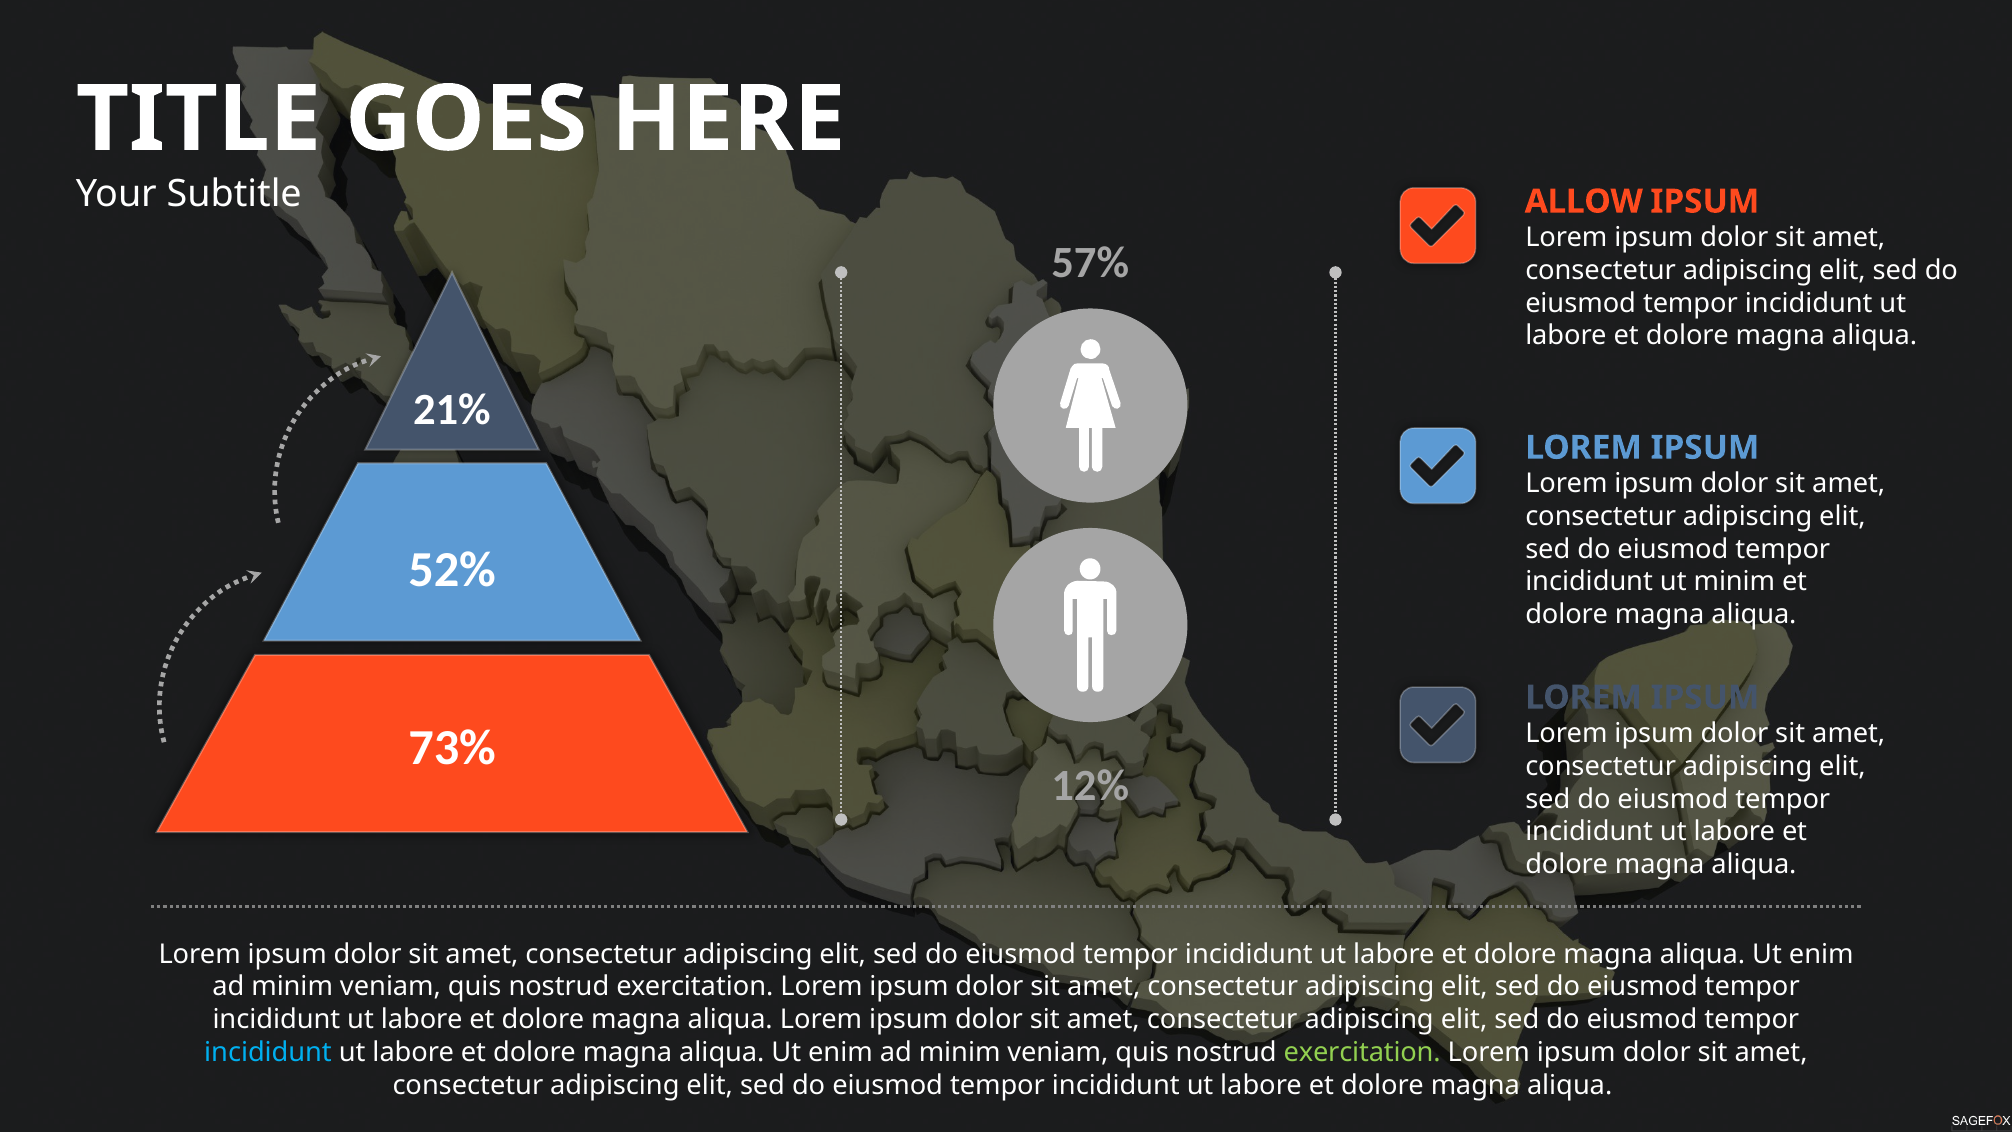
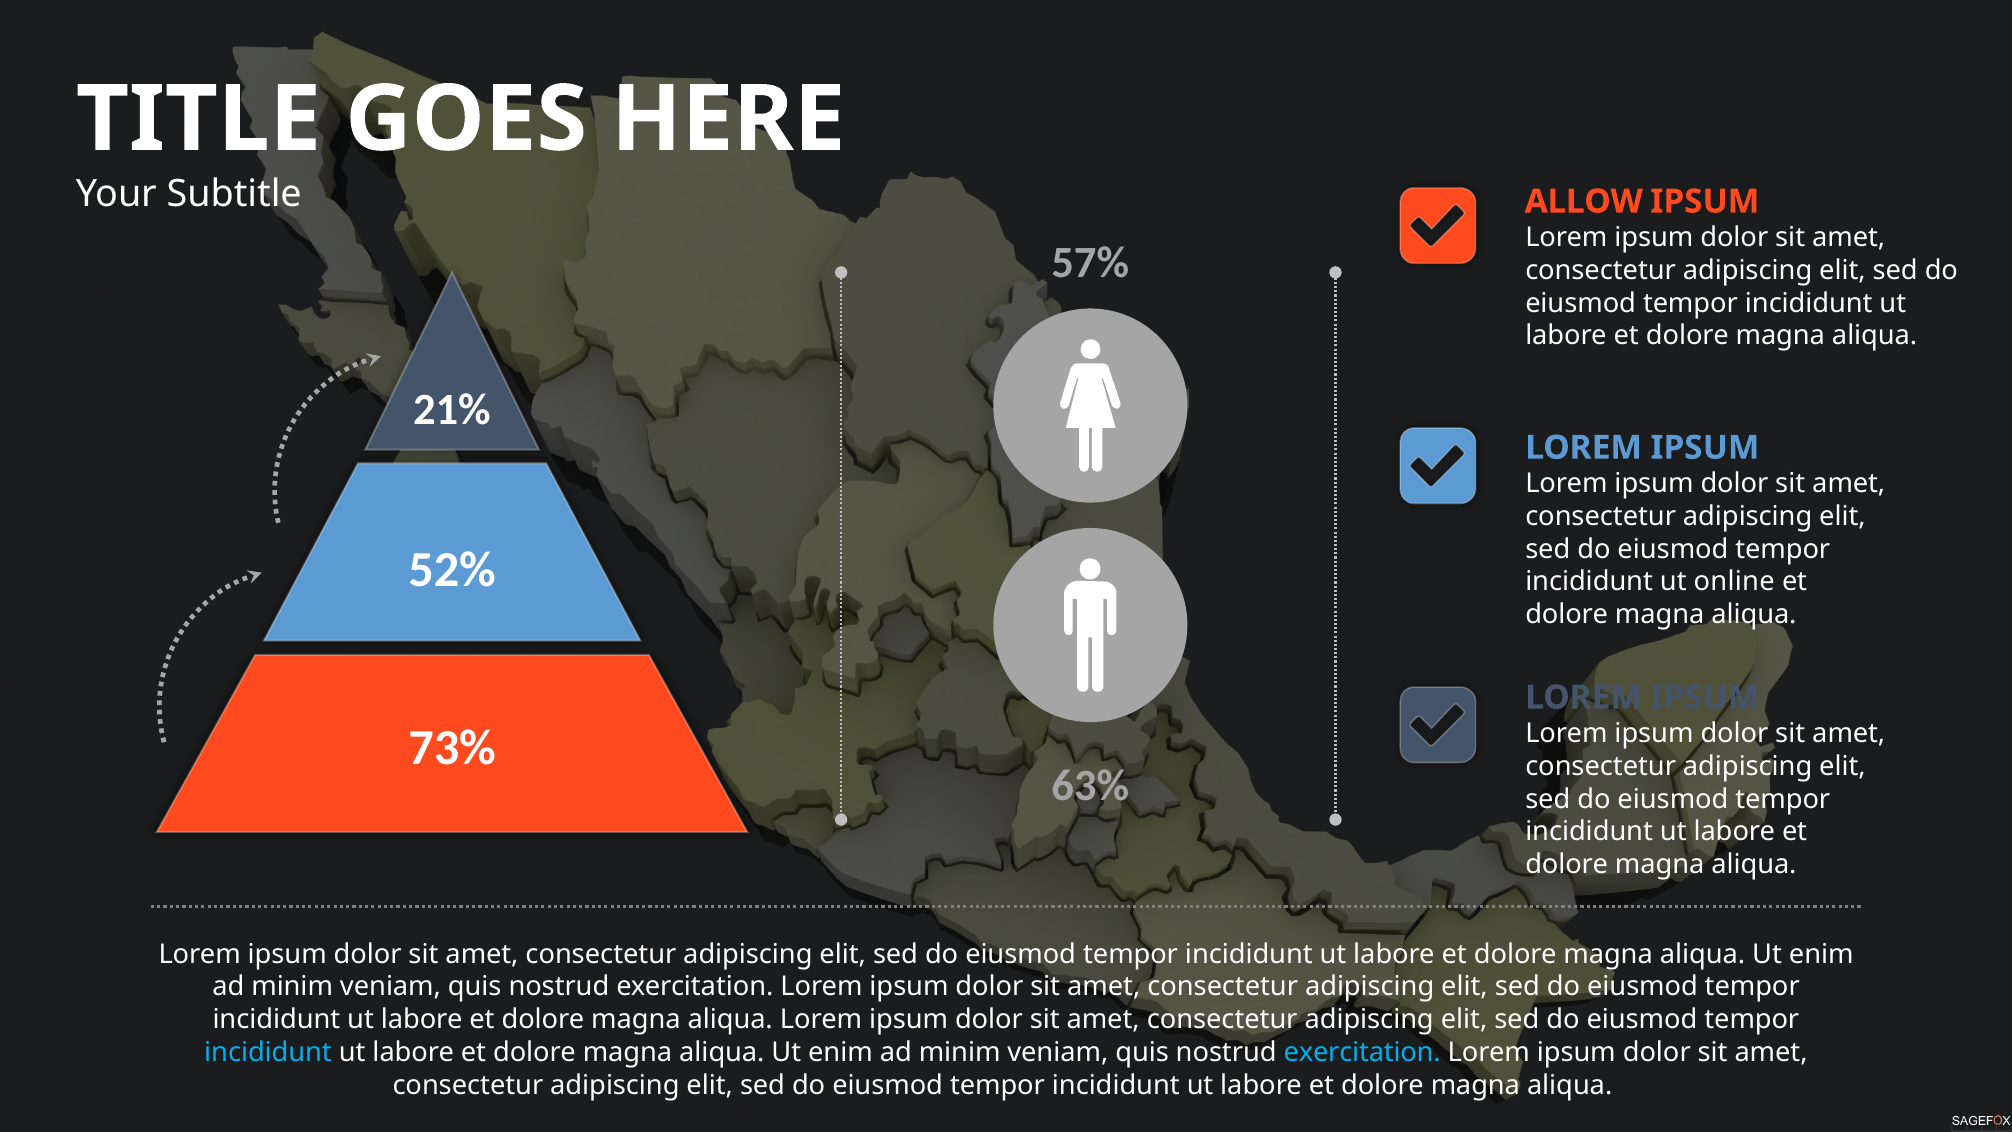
ut minim: minim -> online
12%: 12% -> 63%
exercitation at (1362, 1052) colour: light green -> light blue
